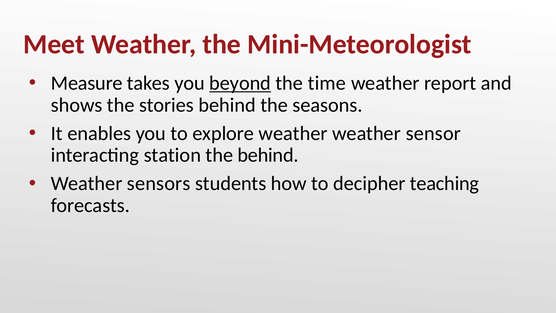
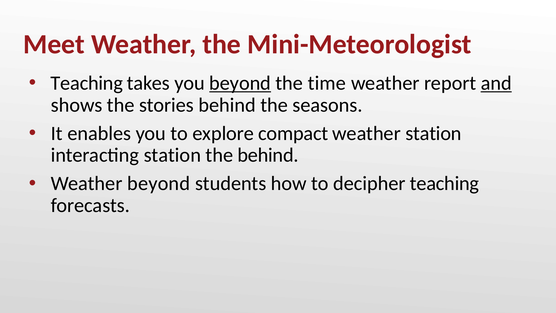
Measure at (87, 83): Measure -> Teaching
and underline: none -> present
explore weather: weather -> compact
weather sensor: sensor -> station
Weather sensors: sensors -> beyond
